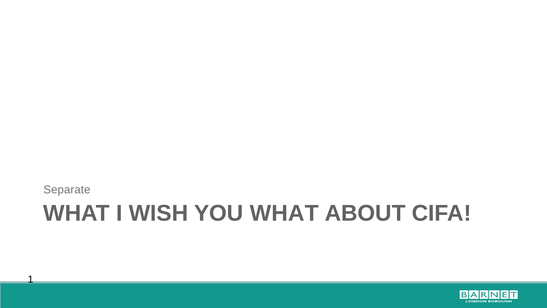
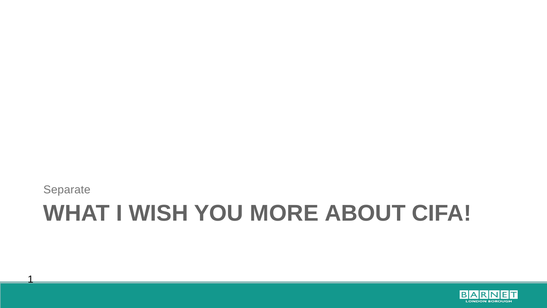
YOU WHAT: WHAT -> MORE
